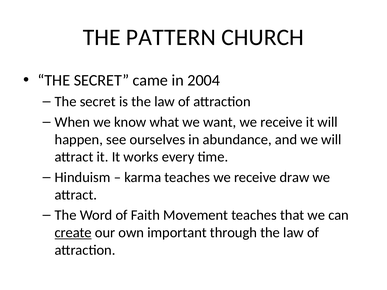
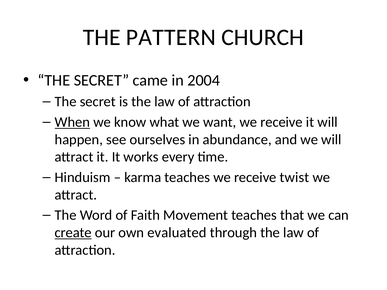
When underline: none -> present
draw: draw -> twist
important: important -> evaluated
